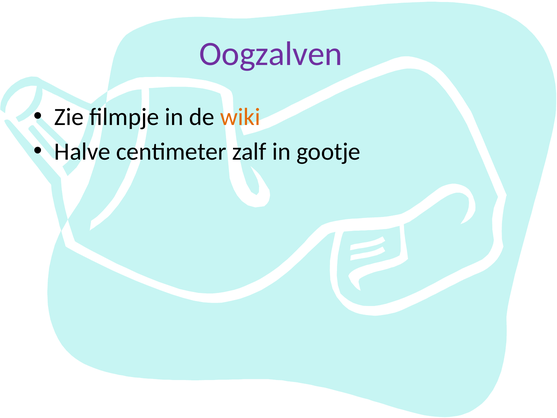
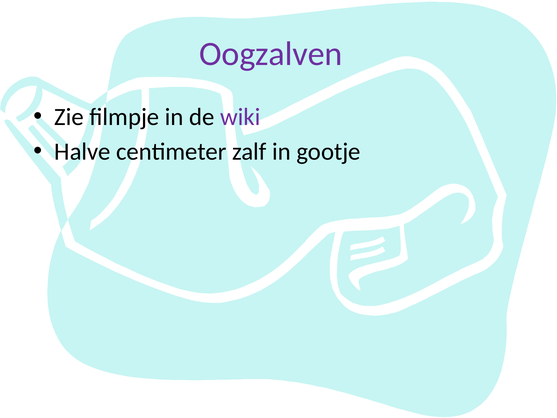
wiki colour: orange -> purple
